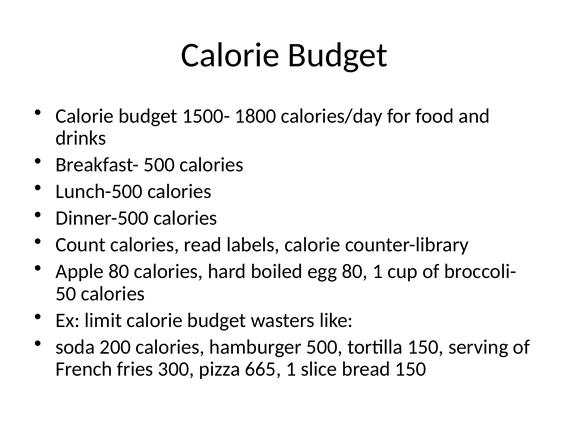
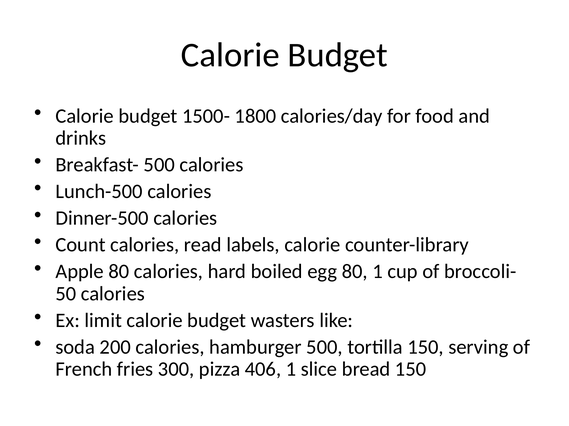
665: 665 -> 406
